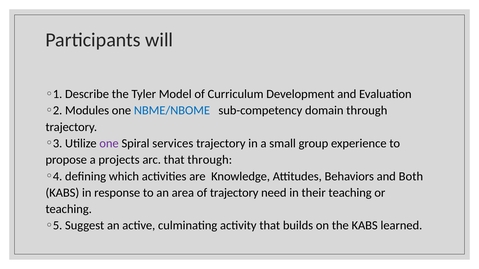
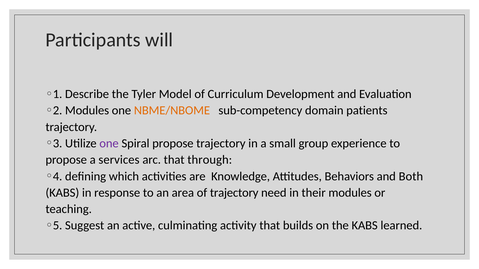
NBME/NBOME colour: blue -> orange
domain through: through -> patients
Spiral services: services -> propose
projects: projects -> services
their teaching: teaching -> modules
